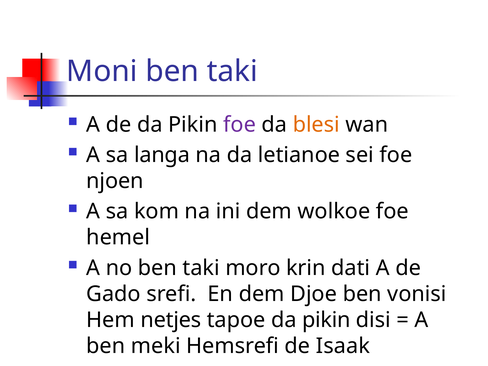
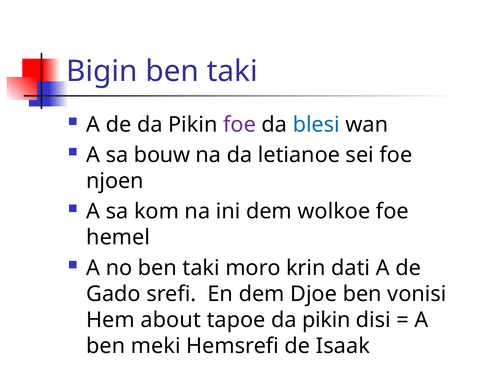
Moni: Moni -> Bigin
blesi colour: orange -> blue
langa: langa -> bouw
netjes: netjes -> about
